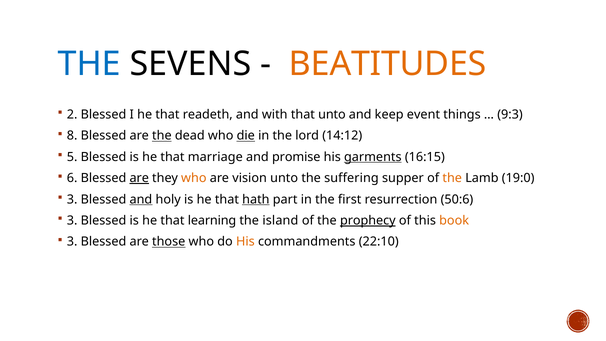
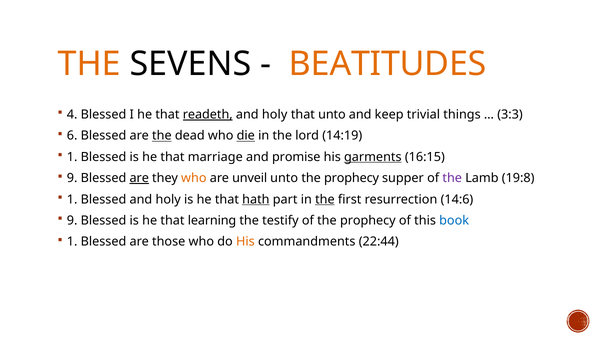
THE at (89, 64) colour: blue -> orange
2: 2 -> 4
readeth underline: none -> present
with at (275, 114): with -> holy
event: event -> trivial
9:3: 9:3 -> 3:3
8: 8 -> 6
14:12: 14:12 -> 14:19
5 at (72, 157): 5 -> 1
6 at (72, 178): 6 -> 9
vision: vision -> unveil
unto the suffering: suffering -> prophecy
the at (452, 178) colour: orange -> purple
19:0: 19:0 -> 19:8
3 at (72, 199): 3 -> 1
and at (141, 199) underline: present -> none
the at (325, 199) underline: none -> present
50:6: 50:6 -> 14:6
3 at (72, 220): 3 -> 9
island: island -> testify
prophecy at (368, 220) underline: present -> none
book colour: orange -> blue
3 at (72, 242): 3 -> 1
those underline: present -> none
22:10: 22:10 -> 22:44
